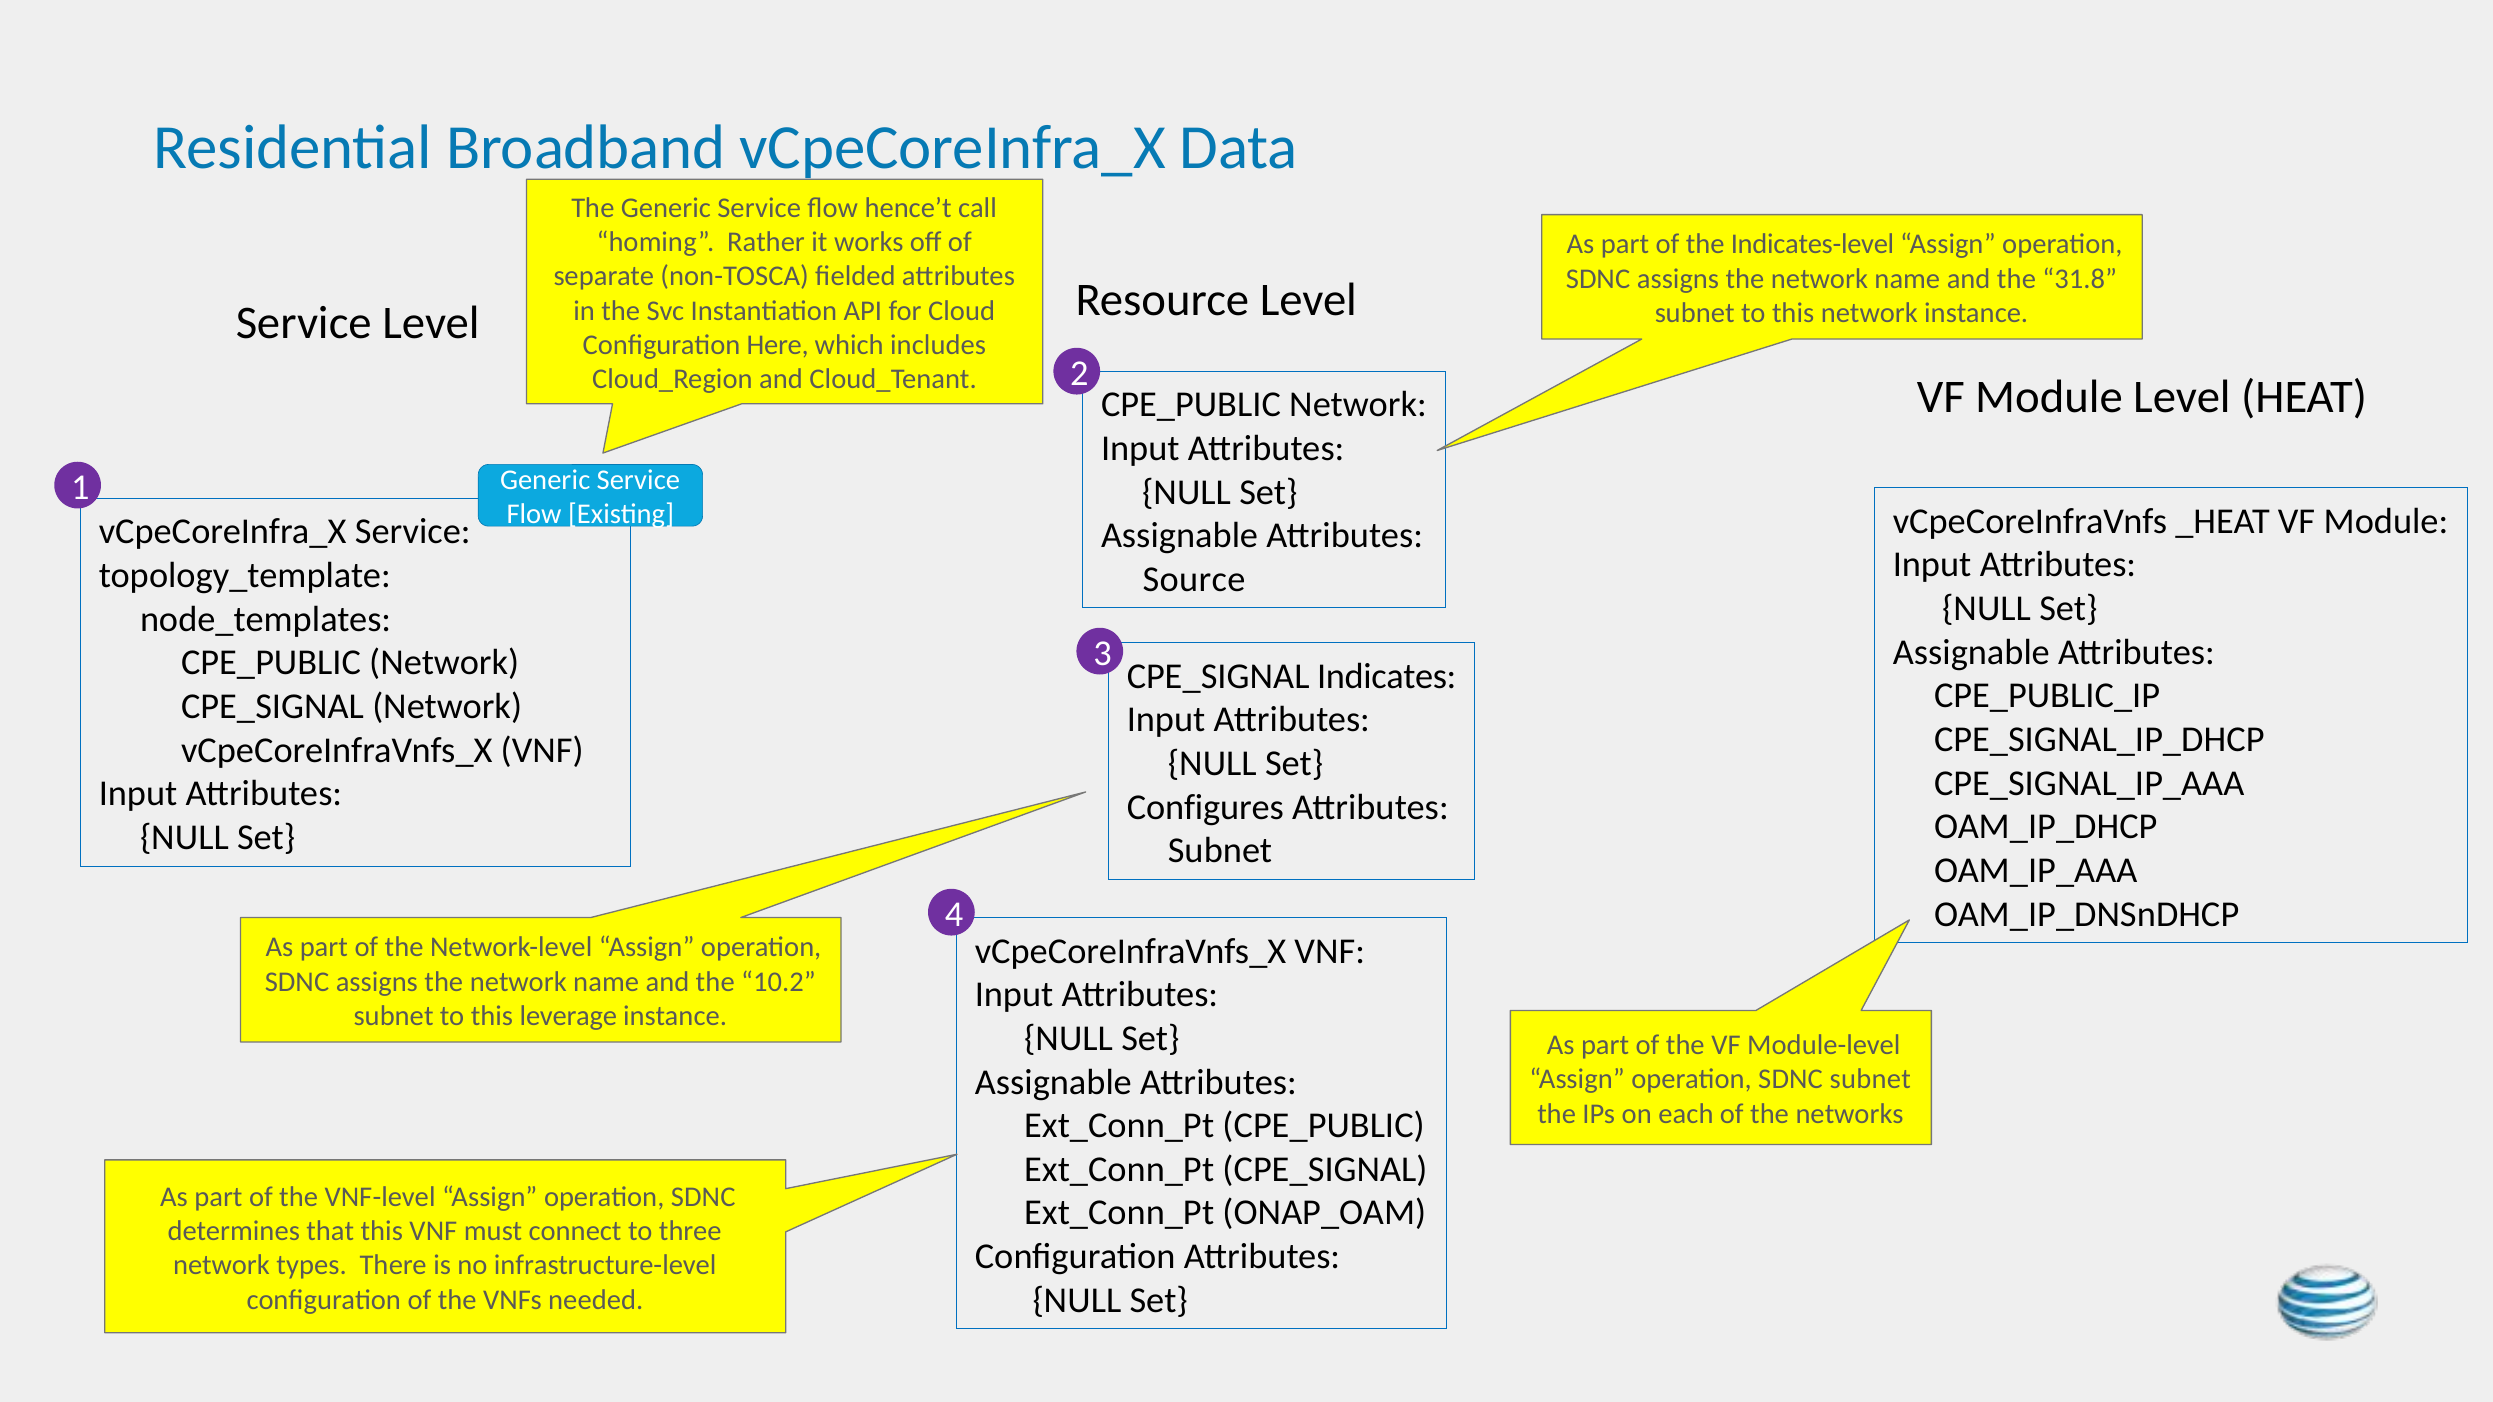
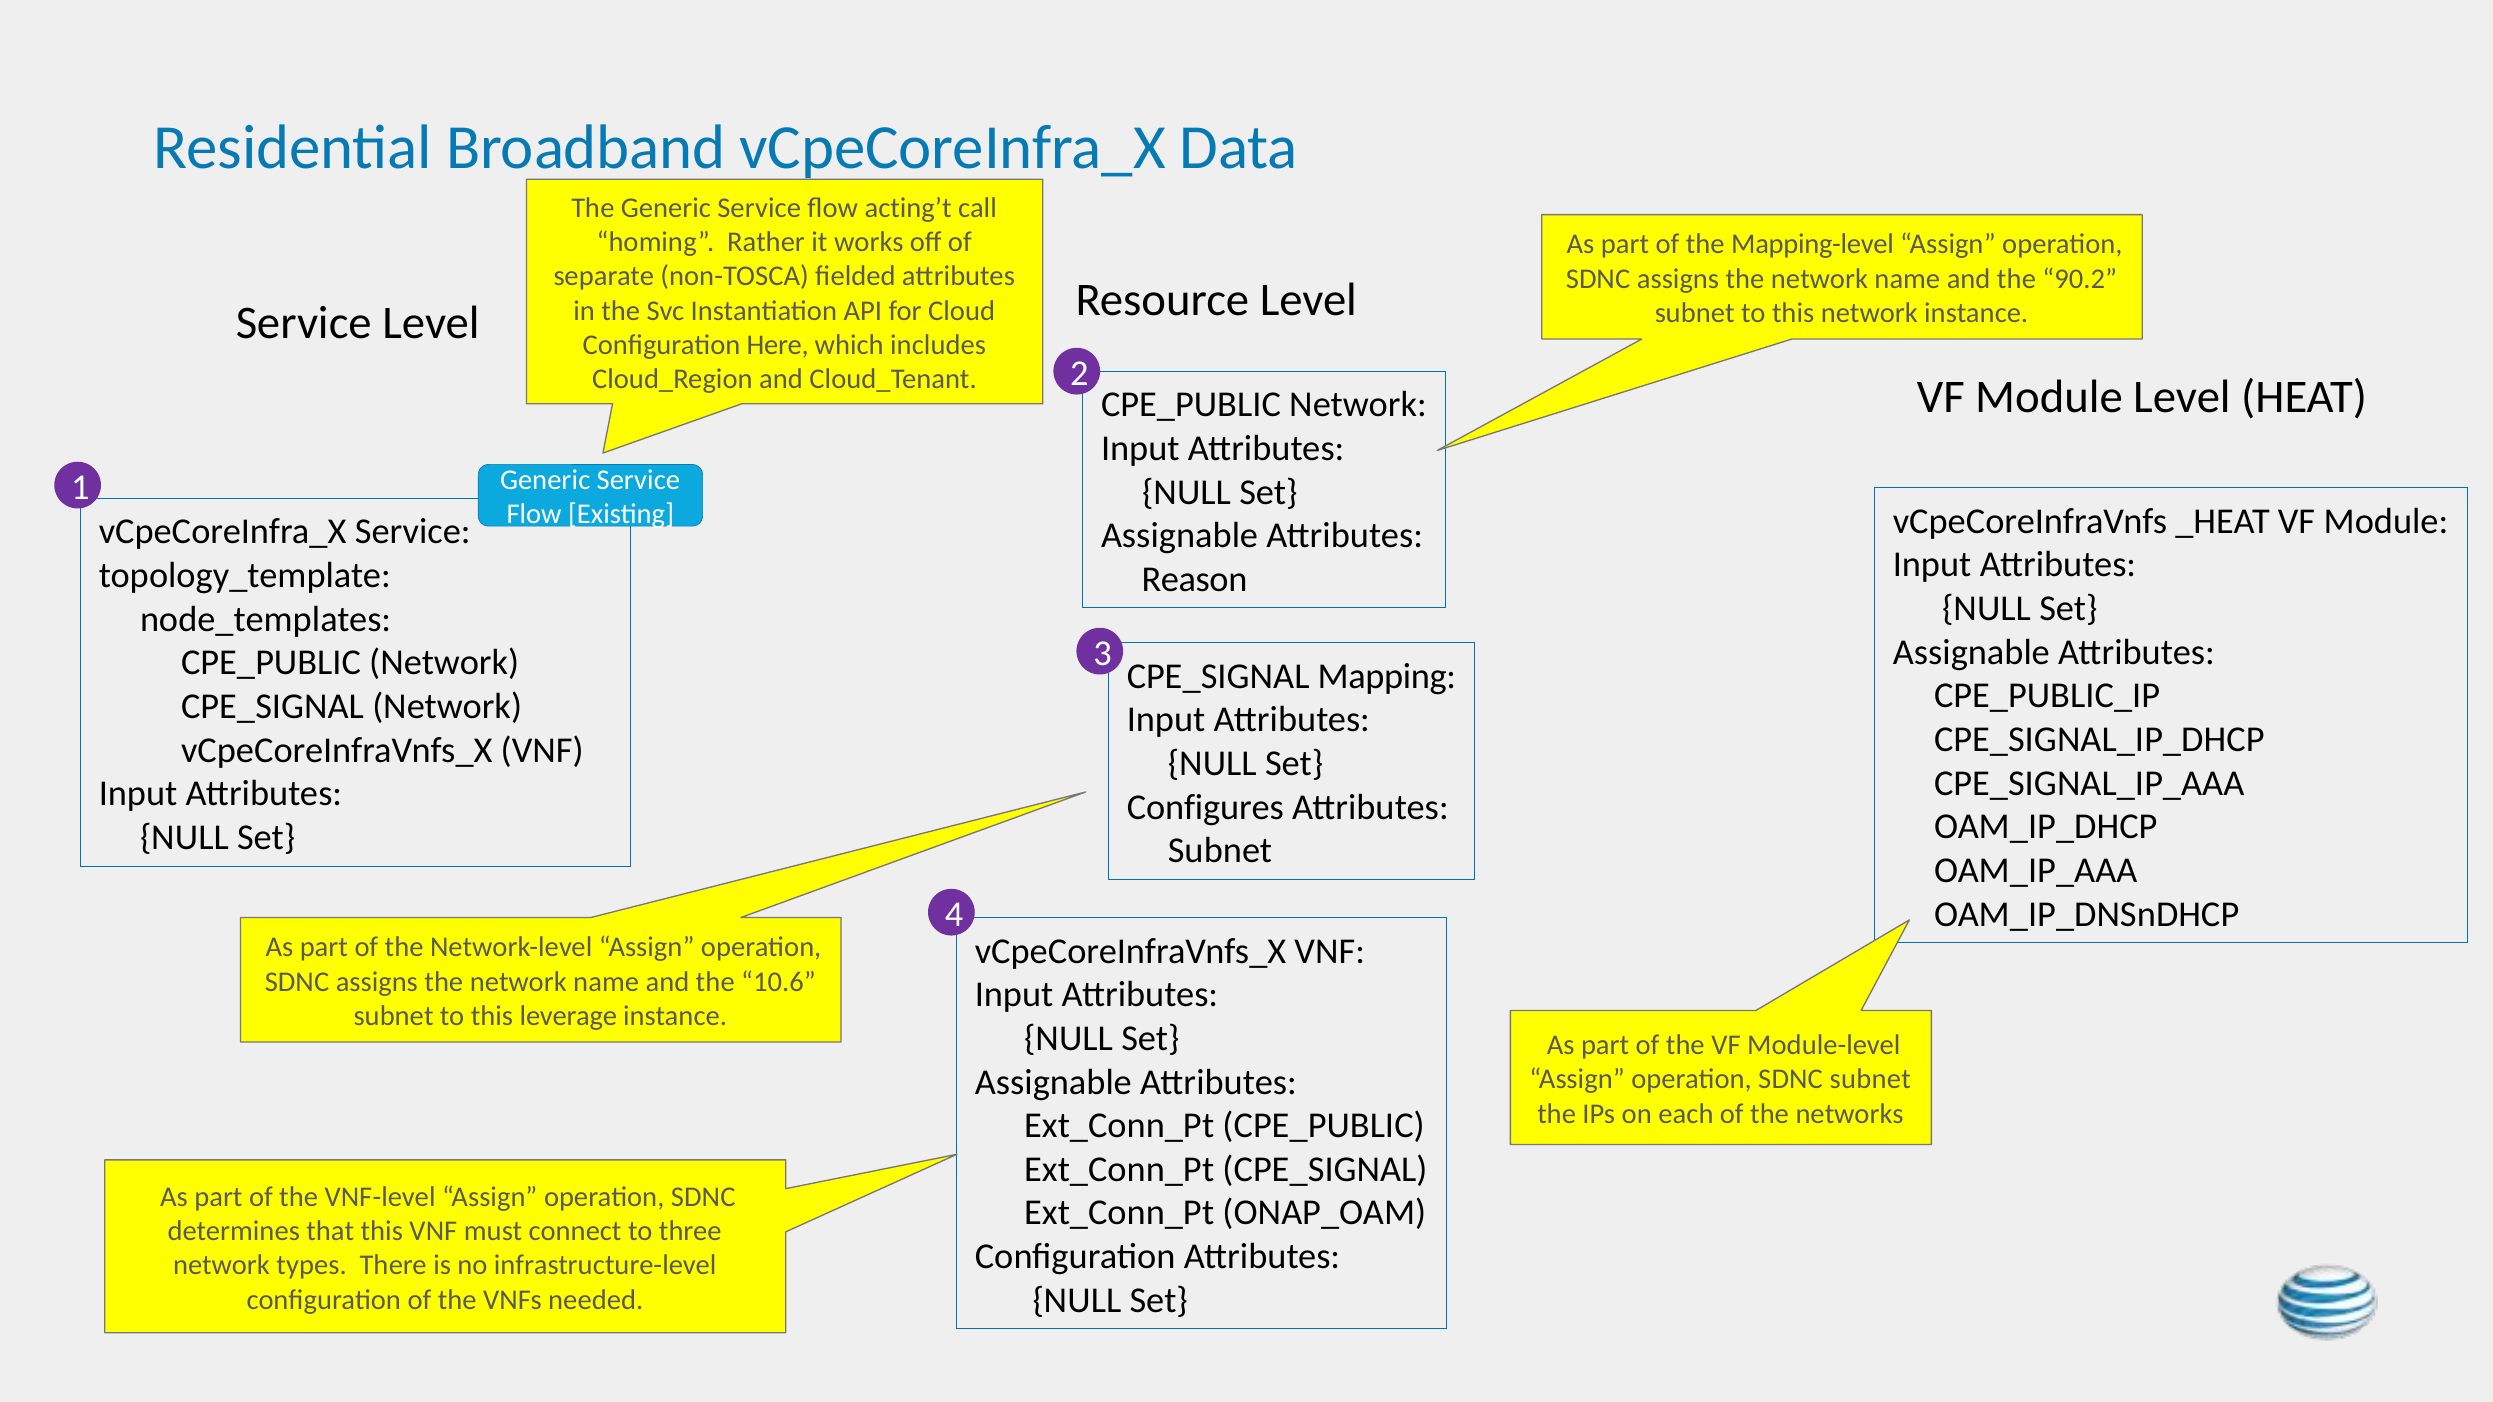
hence’t: hence’t -> acting’t
Indicates-level: Indicates-level -> Mapping-level
31.8: 31.8 -> 90.2
Source: Source -> Reason
Indicates: Indicates -> Mapping
10.2: 10.2 -> 10.6
